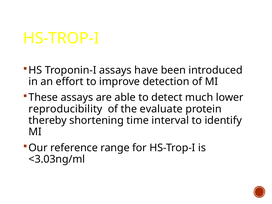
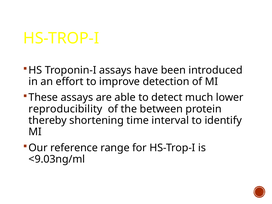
evaluate: evaluate -> between
<3.03ng/ml: <3.03ng/ml -> <9.03ng/ml
